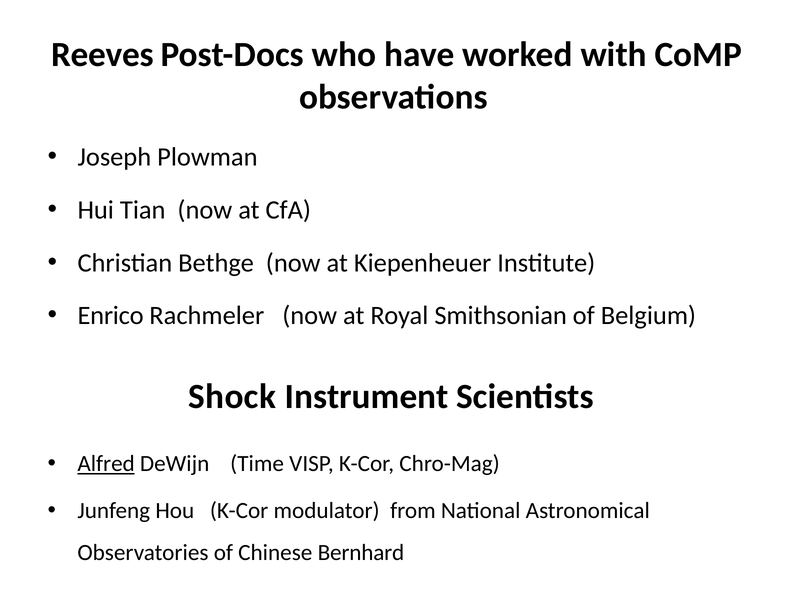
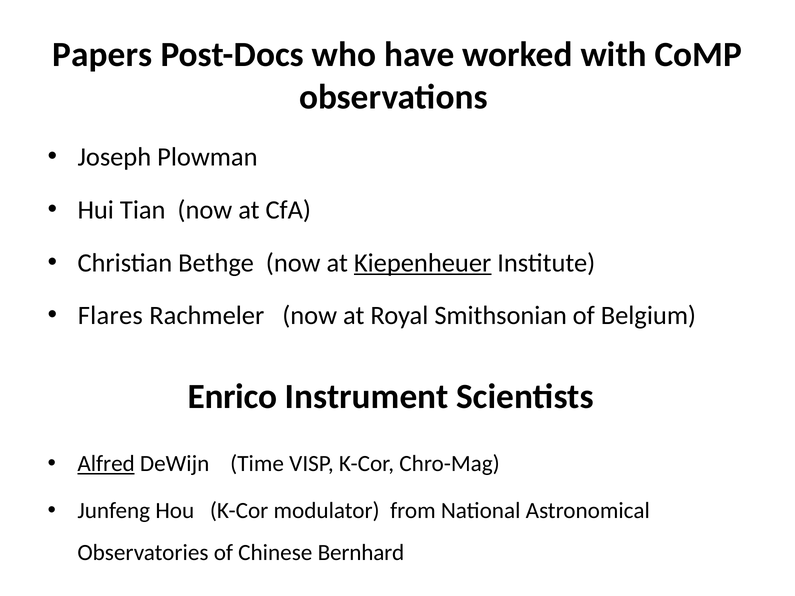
Reeves: Reeves -> Papers
Kiepenheuer underline: none -> present
Enrico: Enrico -> Flares
Shock: Shock -> Enrico
